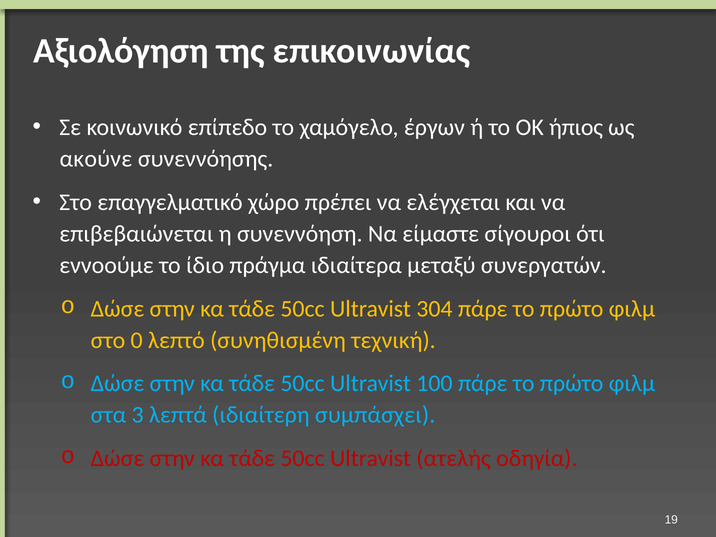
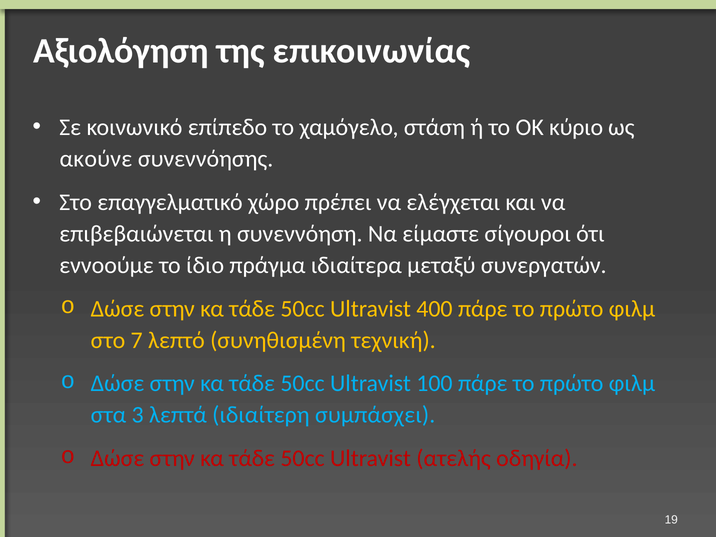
έργων: έργων -> στάση
ήπιος: ήπιος -> κύριο
304: 304 -> 400
0: 0 -> 7
